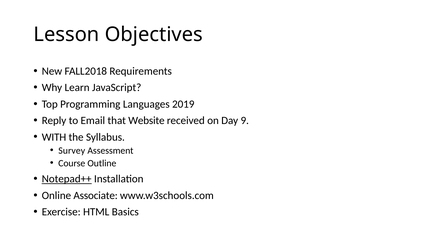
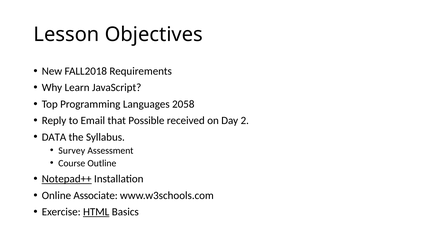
2019: 2019 -> 2058
Website: Website -> Possible
9: 9 -> 2
WITH: WITH -> DATA
HTML underline: none -> present
